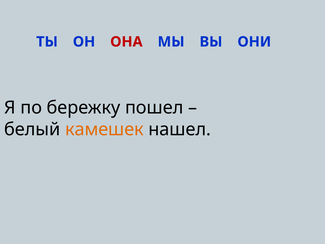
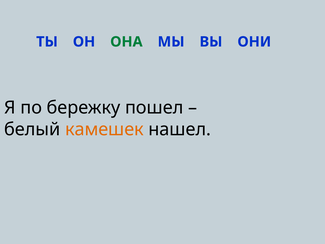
ОНА colour: red -> green
